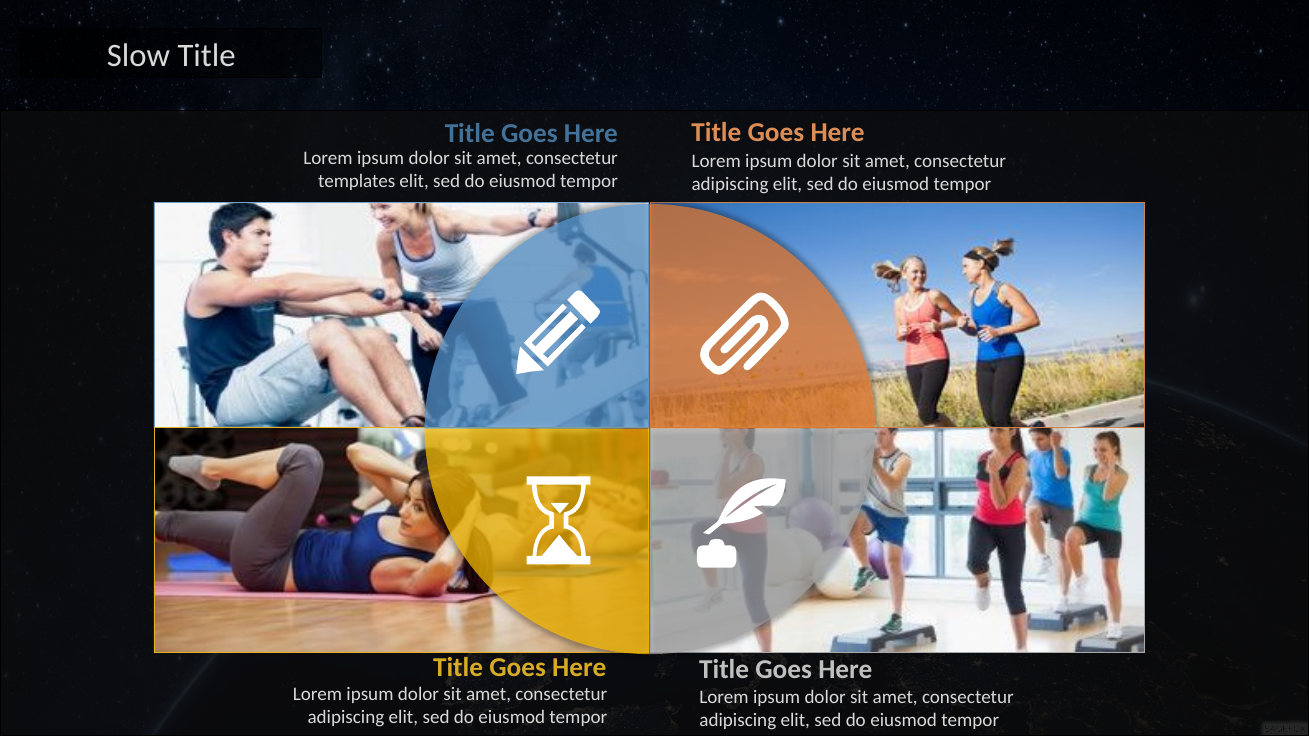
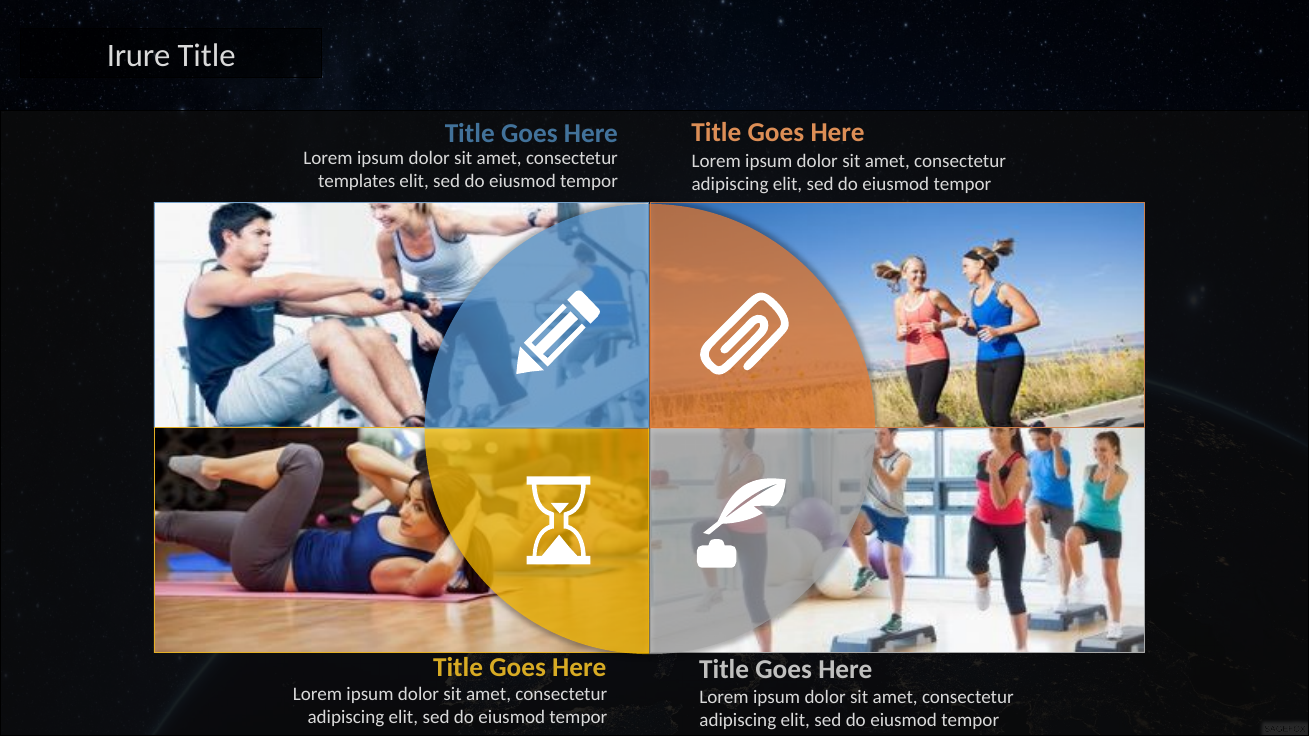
Slow: Slow -> Irure
